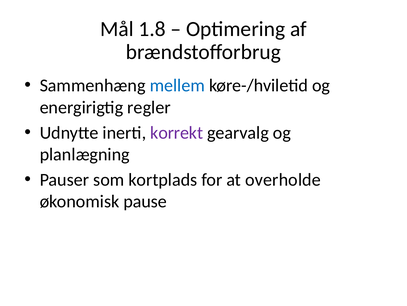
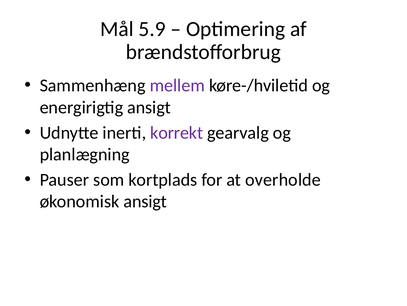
1.8: 1.8 -> 5.9
mellem colour: blue -> purple
energirigtig regler: regler -> ansigt
økonomisk pause: pause -> ansigt
